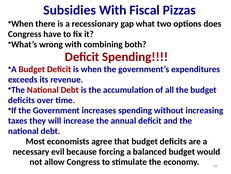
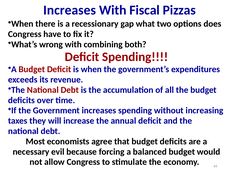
Subsidies at (70, 10): Subsidies -> Increases
